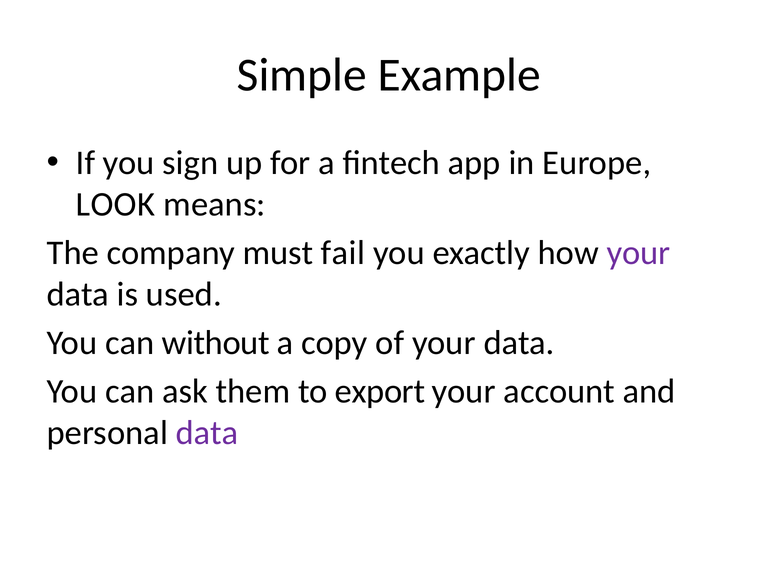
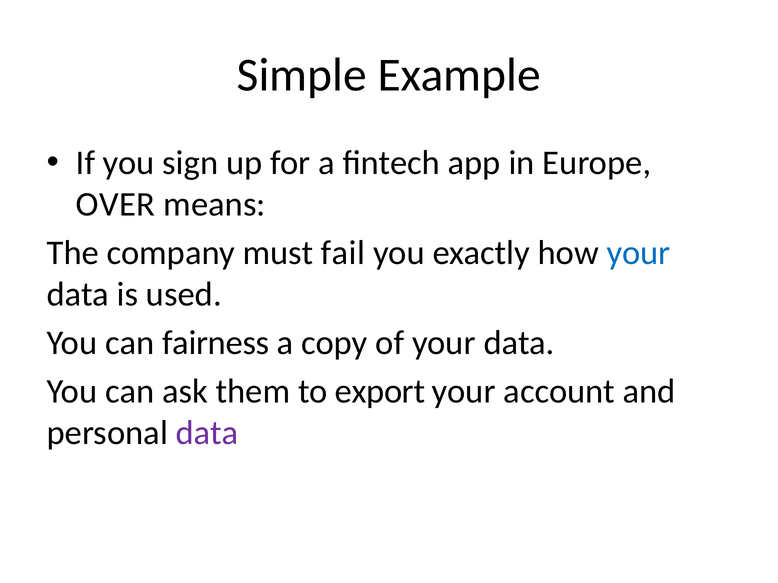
LOOK: LOOK -> OVER
your at (639, 253) colour: purple -> blue
without: without -> fairness
